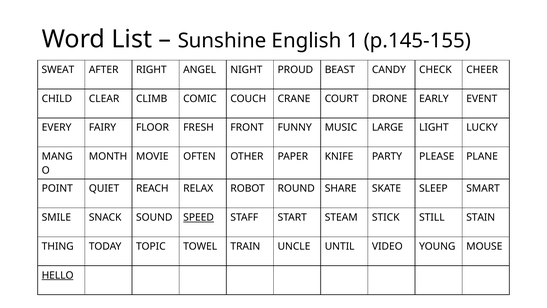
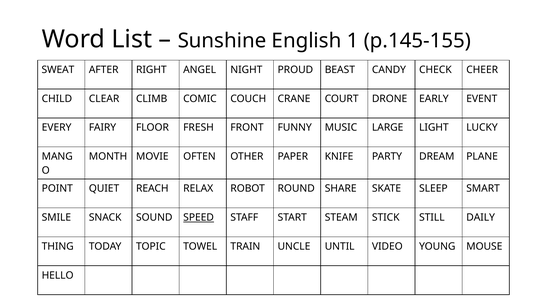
PLEASE: PLEASE -> DREAM
STAIN: STAIN -> DAILY
HELLO underline: present -> none
